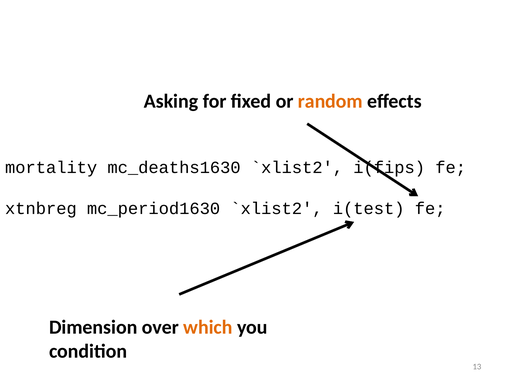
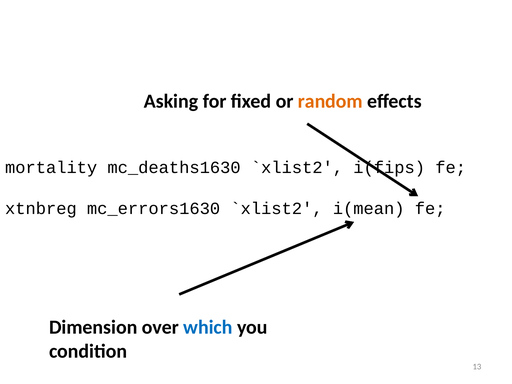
mc_period1630: mc_period1630 -> mc_errors1630
i(test: i(test -> i(mean
which colour: orange -> blue
